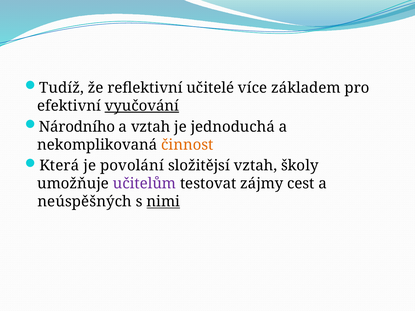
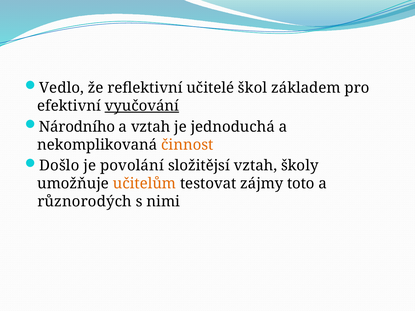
Tudíž: Tudíž -> Vedlo
více: více -> škol
Která: Která -> Došlo
učitelům colour: purple -> orange
cest: cest -> toto
neúspěšných: neúspěšných -> různorodých
nimi underline: present -> none
